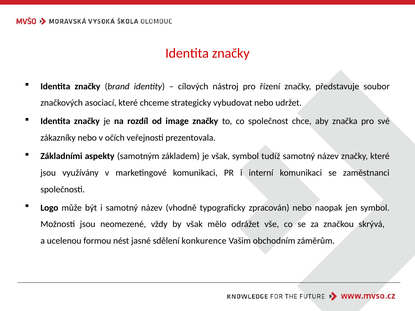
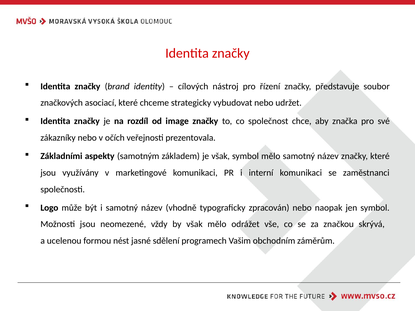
symbol tudíž: tudíž -> mělo
konkurence: konkurence -> programech
